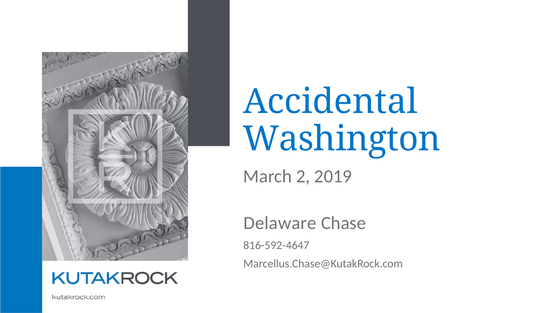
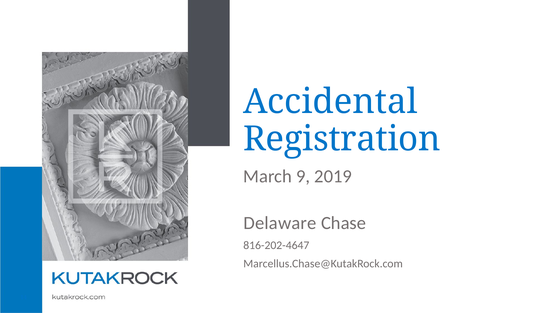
Washington: Washington -> Registration
2: 2 -> 9
816-592-4647: 816-592-4647 -> 816-202-4647
